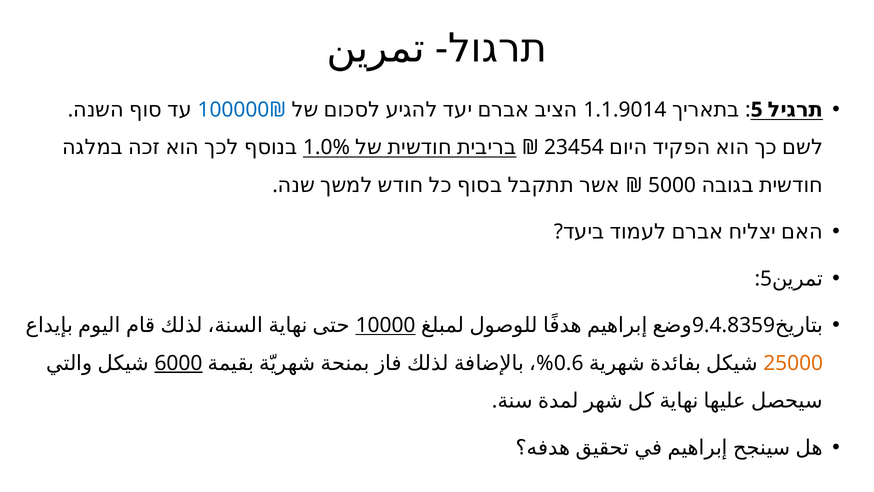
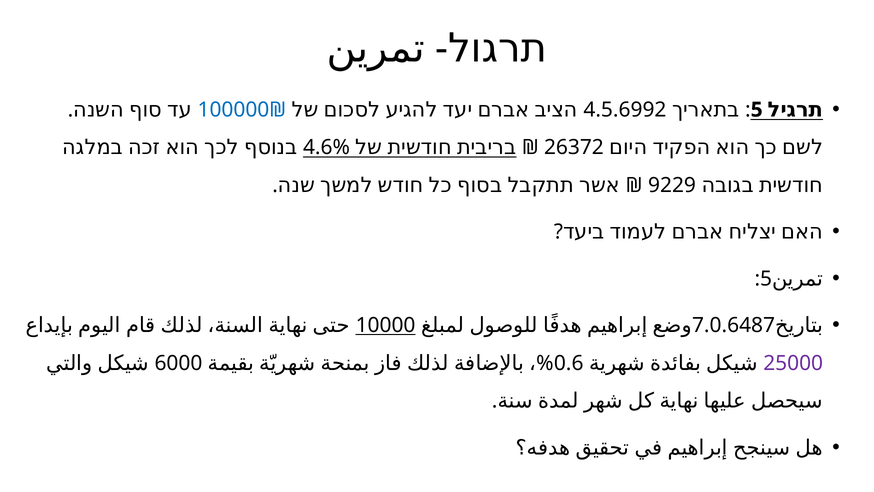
1.1.9014: 1.1.9014 -> 4.5.6992
1.0%: 1.0% -> 4.6%
23454: 23454 -> 26372
5000: 5000 -> 9229
9.4.8359: 9.4.8359 -> 7.0.6487
6000 underline: present -> none
25000 colour: orange -> purple
